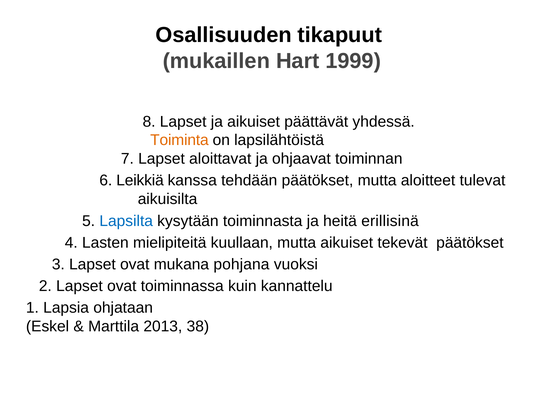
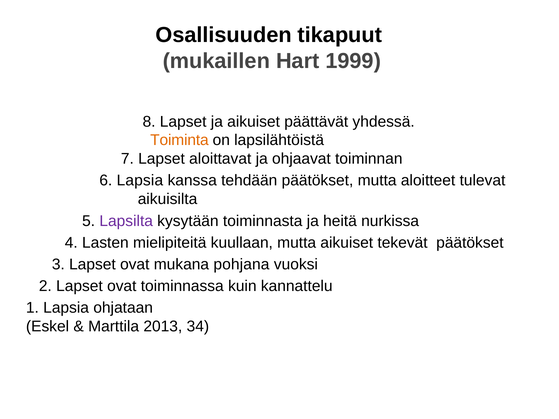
6 Leikkiä: Leikkiä -> Lapsia
Lapsilta colour: blue -> purple
erillisinä: erillisinä -> nurkissa
38: 38 -> 34
